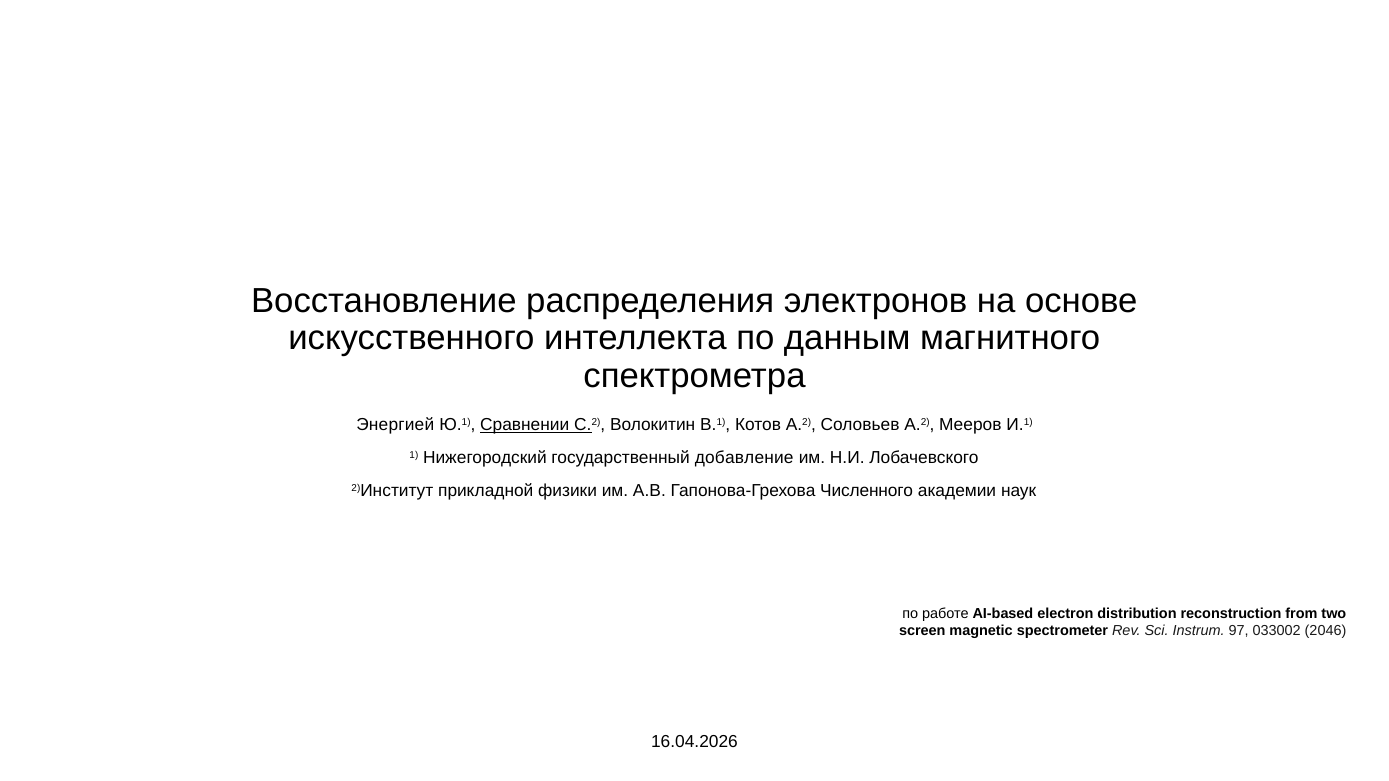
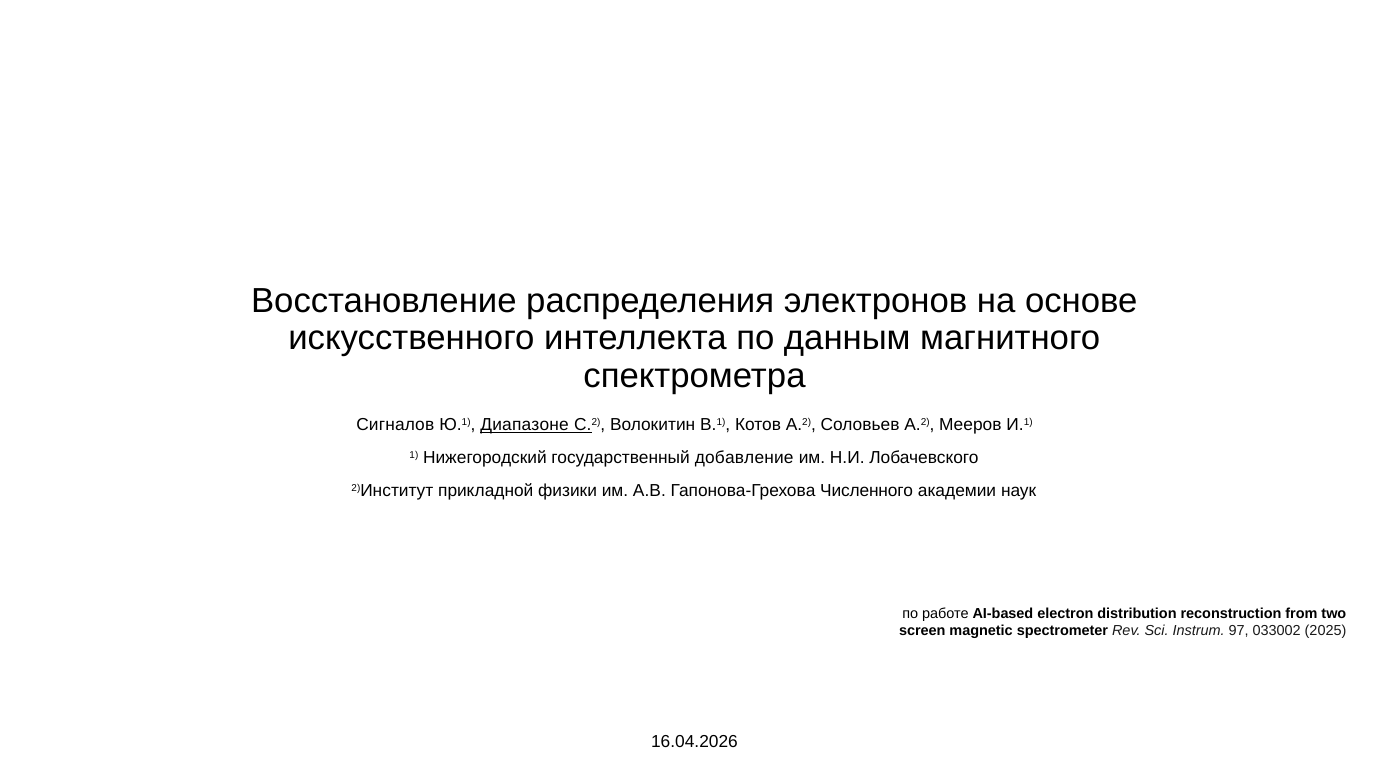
Энергией: Энергией -> Сигналов
Сравнении: Сравнении -> Диапазоне
2046: 2046 -> 2025
